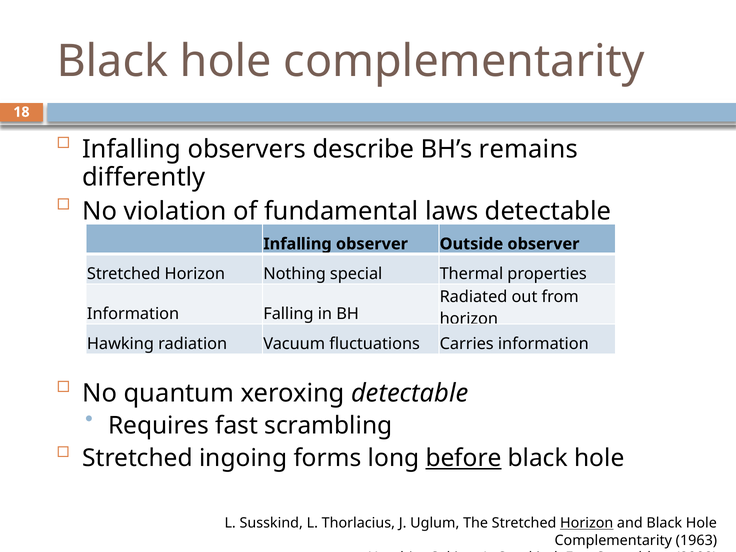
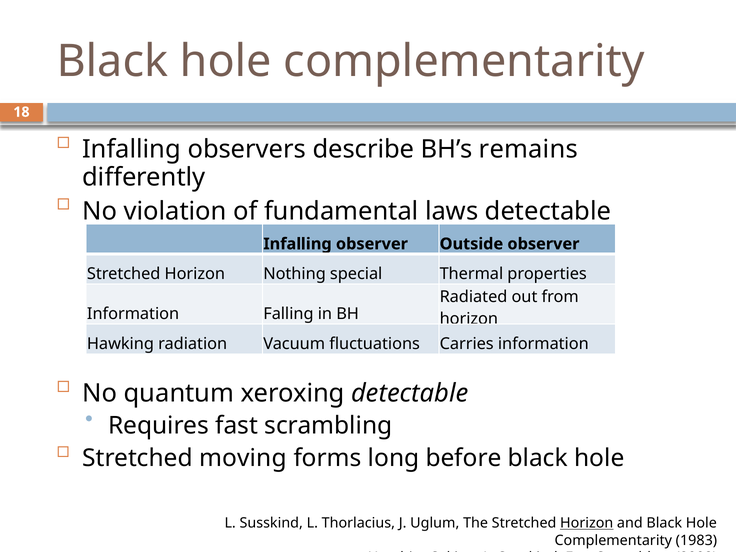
ingoing: ingoing -> moving
before underline: present -> none
1963: 1963 -> 1983
